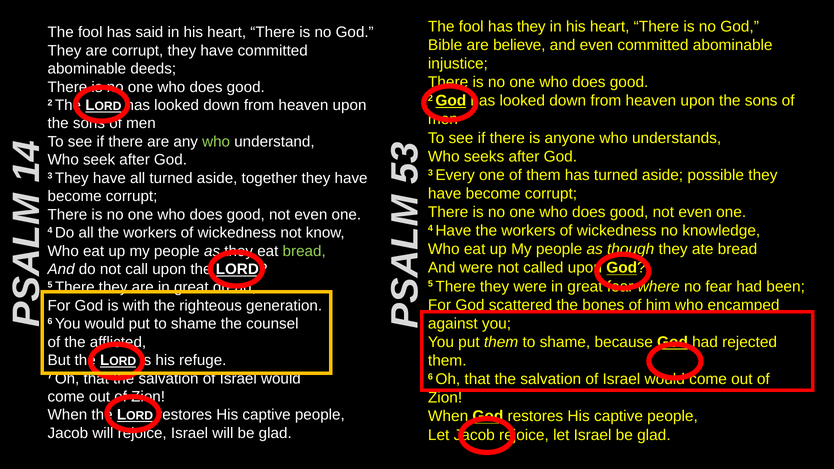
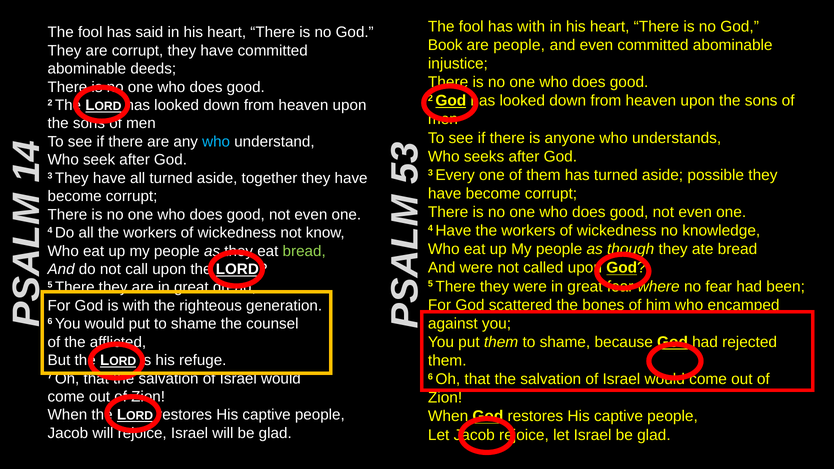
has they: they -> with
Bible: Bible -> Book
are believe: believe -> people
who at (216, 142) colour: light green -> light blue
